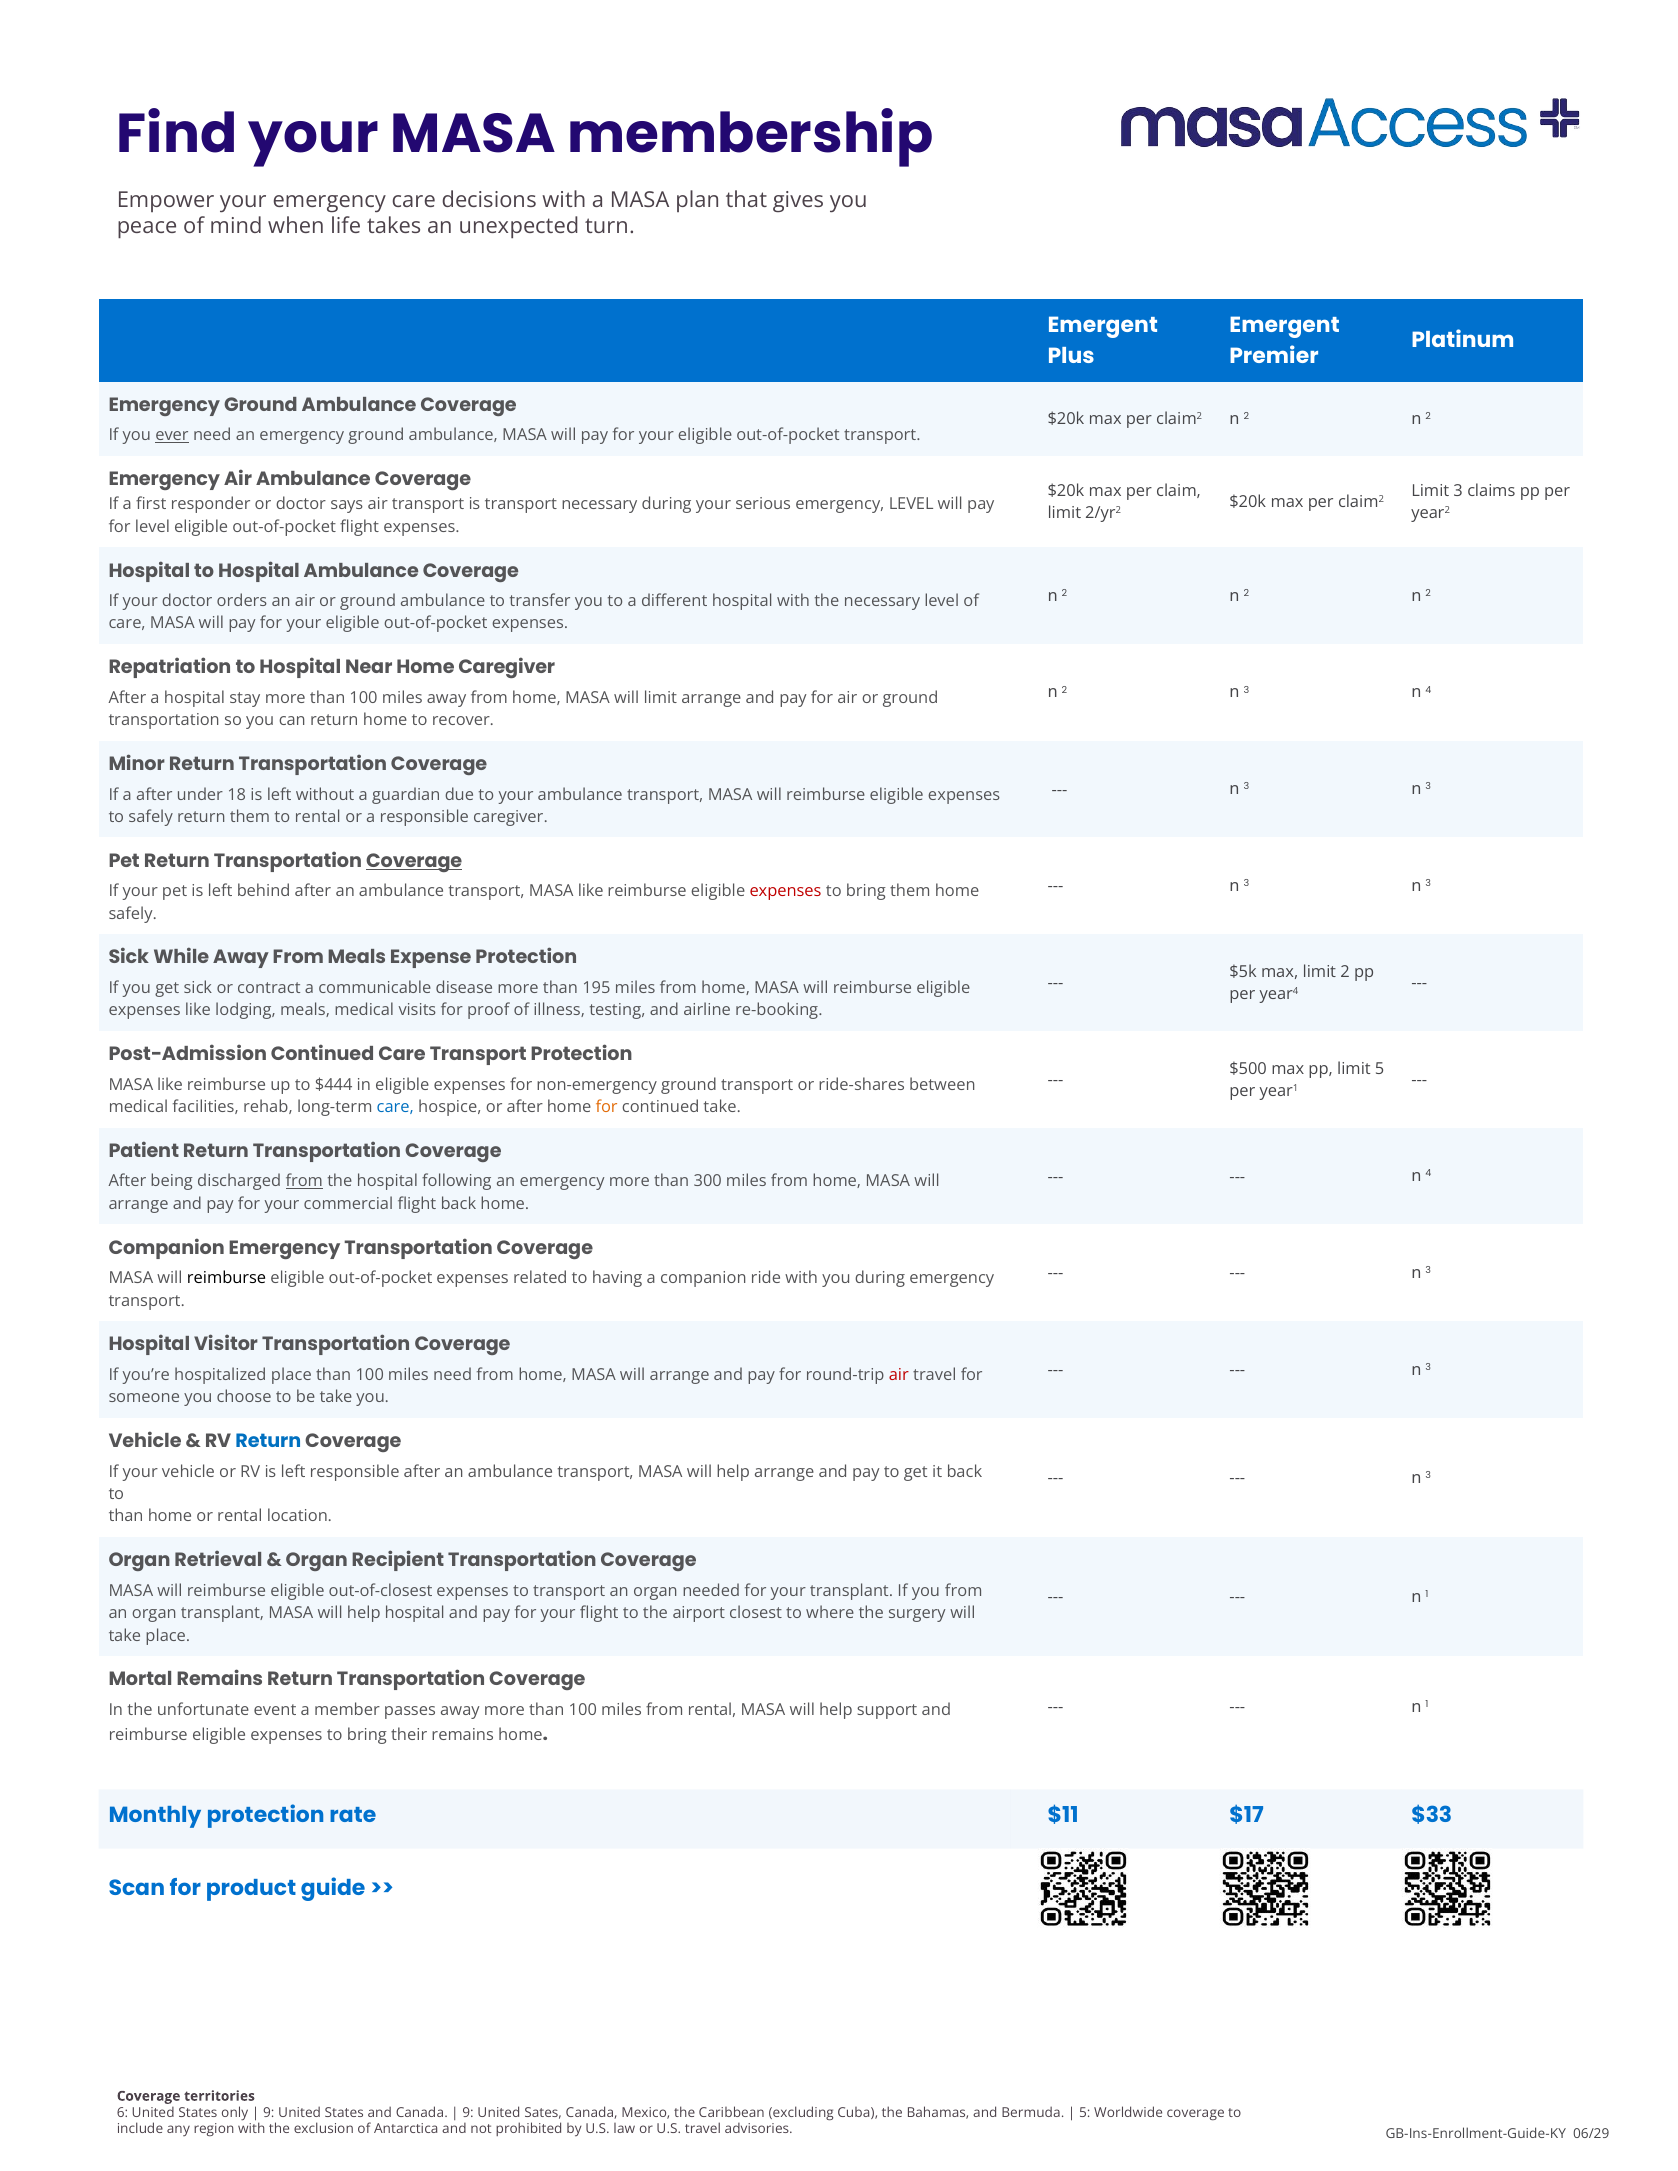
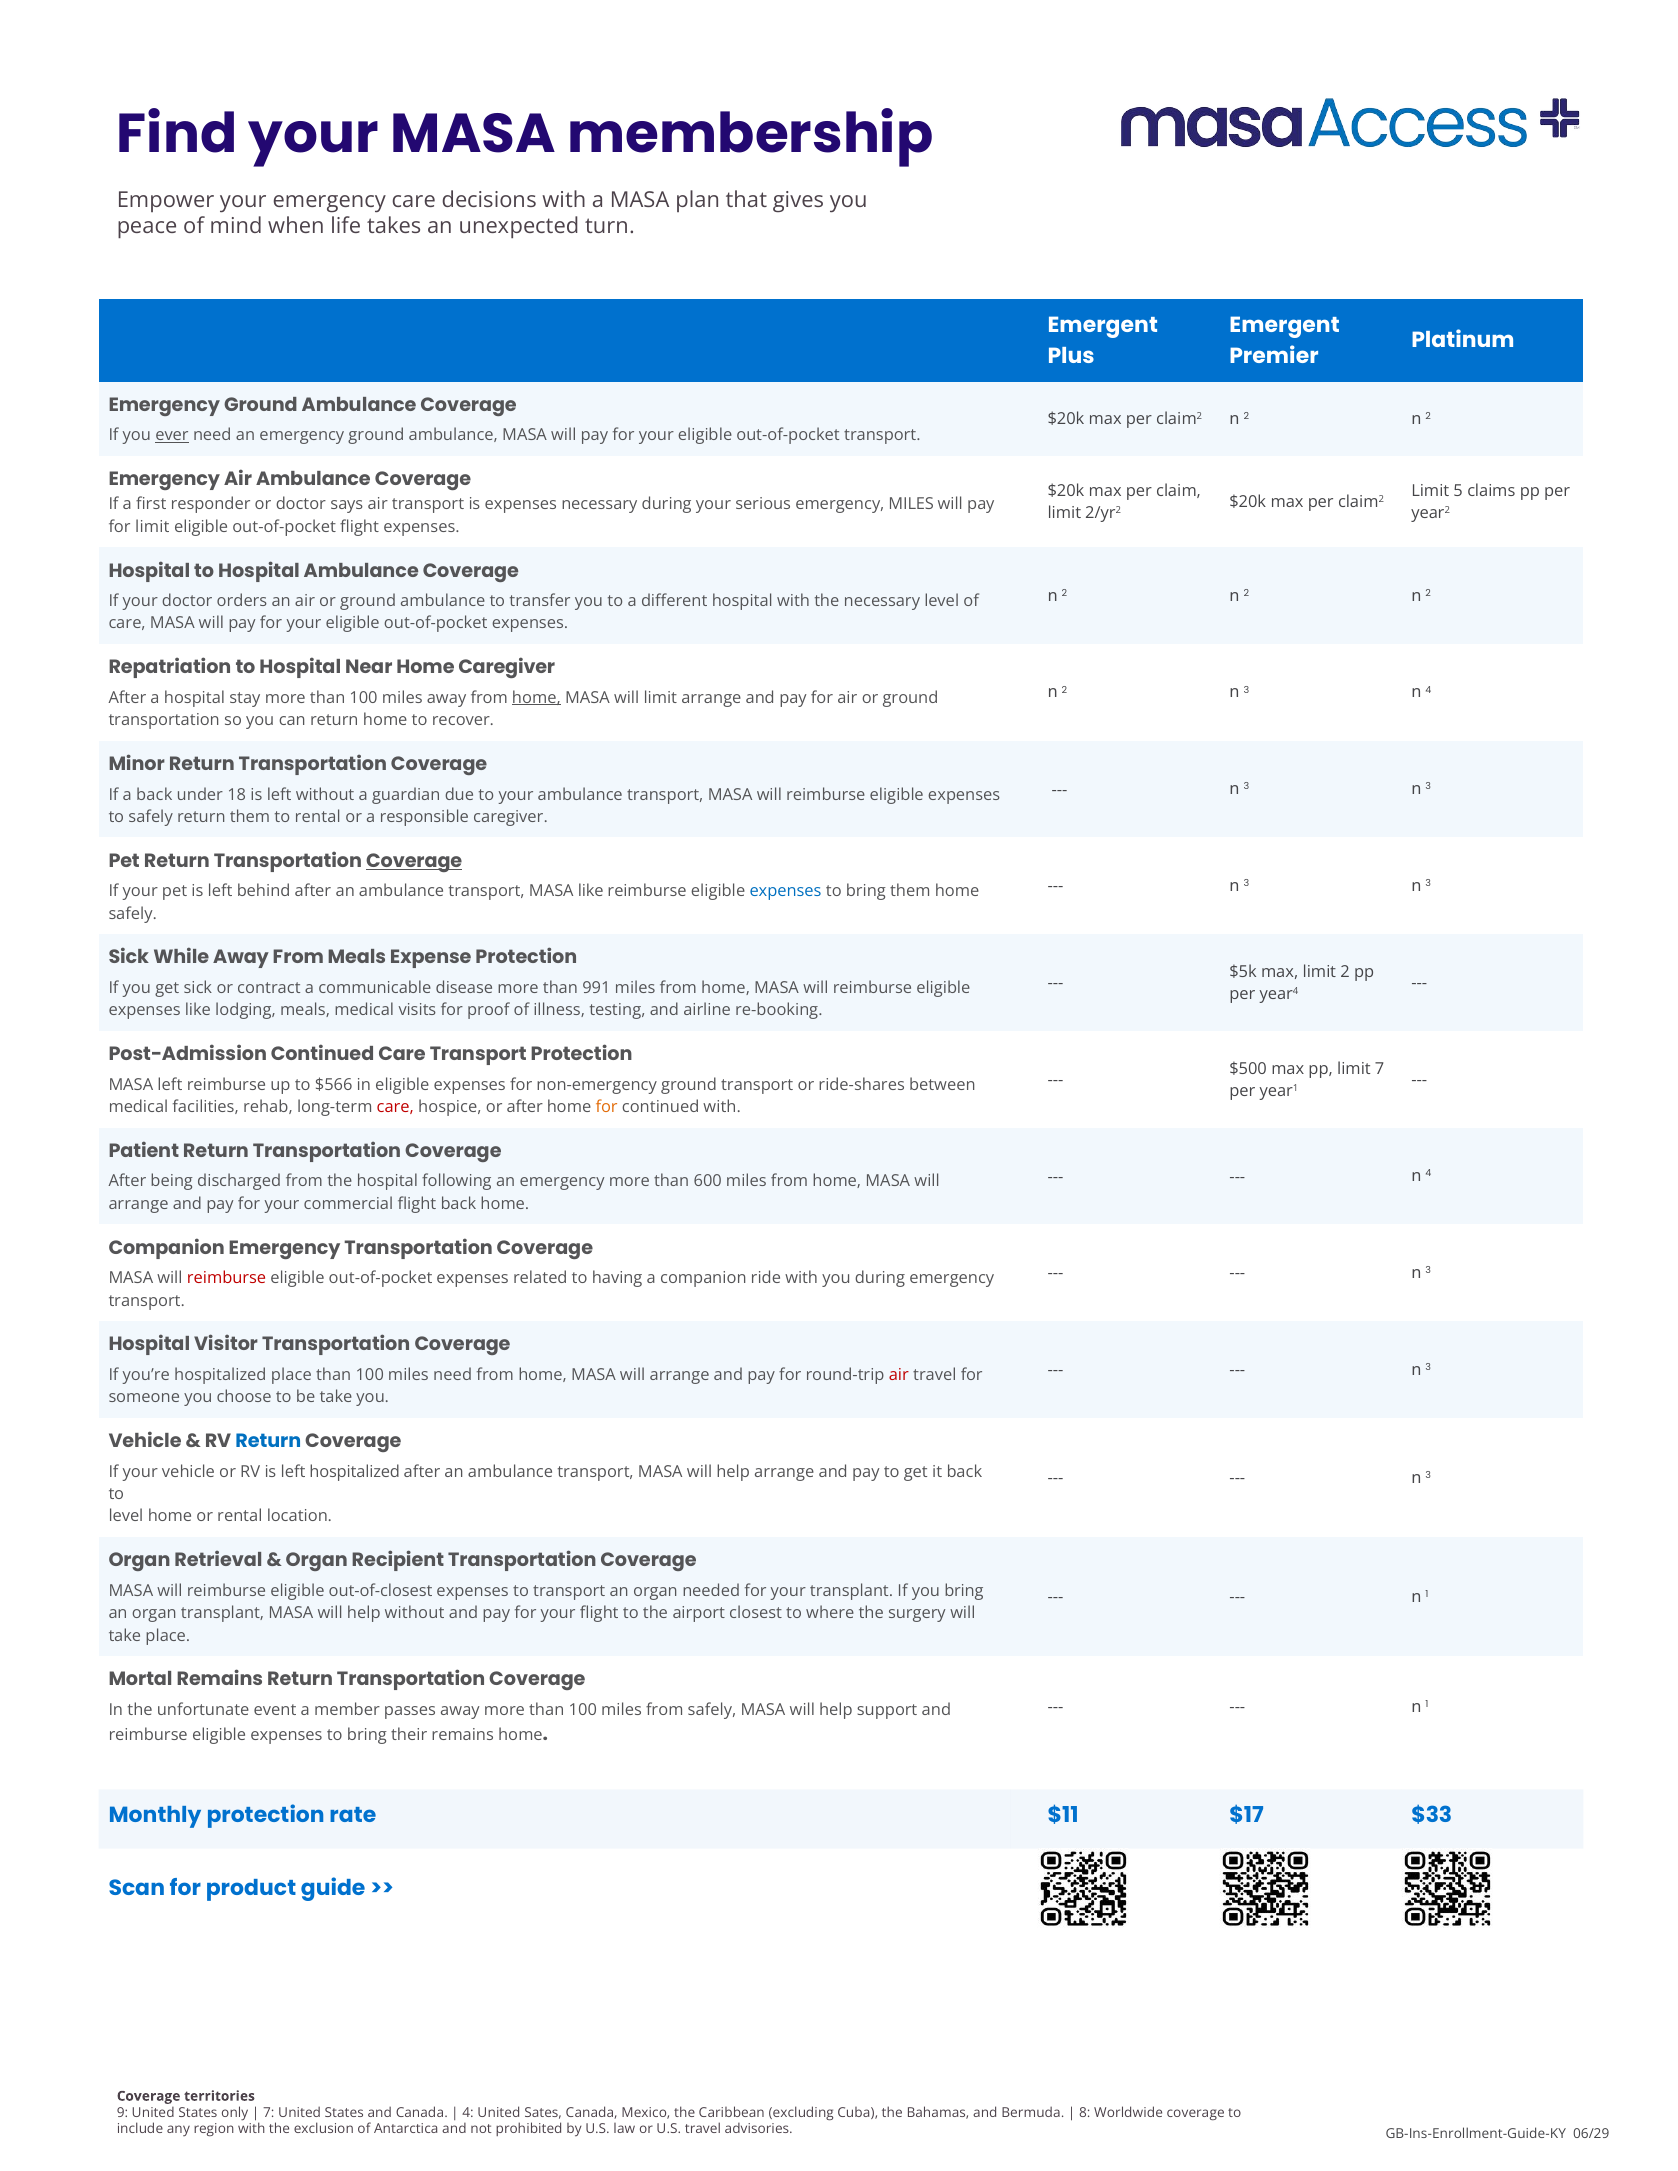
Limit 3: 3 -> 5
is transport: transport -> expenses
emergency LEVEL: LEVEL -> MILES
for level: level -> limit
home at (536, 698) underline: none -> present
a after: after -> back
expenses at (786, 892) colour: red -> blue
195: 195 -> 991
limit 5: 5 -> 7
like at (170, 1085): like -> left
$444: $444 -> $566
care at (395, 1107) colour: blue -> red
continued take: take -> with
from at (304, 1182) underline: present -> none
300: 300 -> 600
reimburse at (227, 1279) colour: black -> red
left responsible: responsible -> hospitalized
than at (126, 1517): than -> level
you from: from -> bring
help hospital: hospital -> without
from rental: rental -> safely
6: 6 -> 9
9 at (269, 2113): 9 -> 7
9 at (468, 2113): 9 -> 4
5 at (1085, 2113): 5 -> 8
